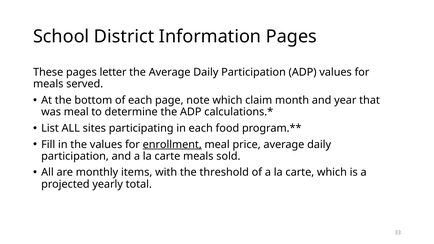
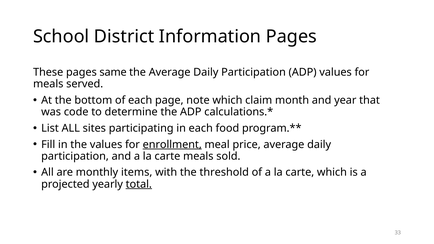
letter: letter -> same
was meal: meal -> code
total underline: none -> present
